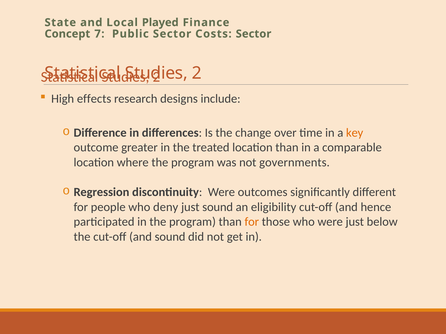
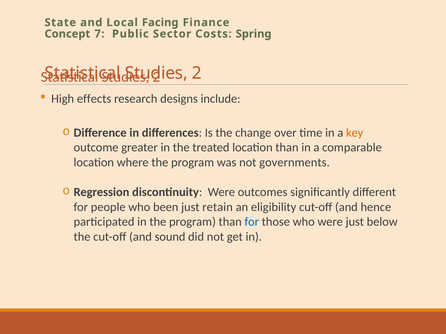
Played: Played -> Facing
Costs Sector: Sector -> Spring
deny: deny -> been
just sound: sound -> retain
for at (252, 222) colour: orange -> blue
